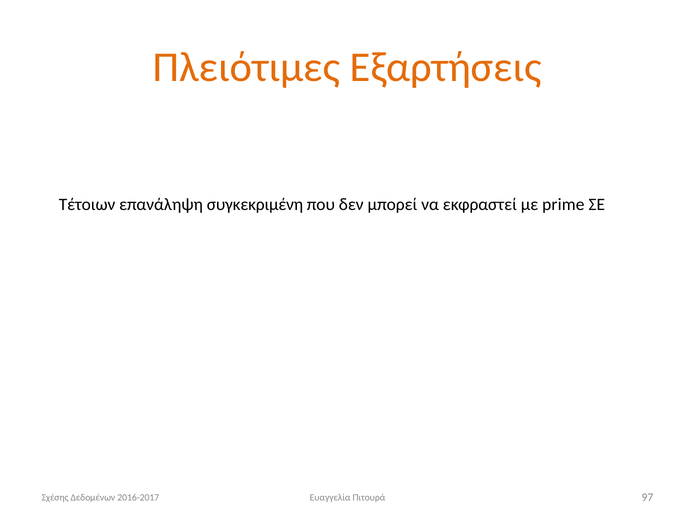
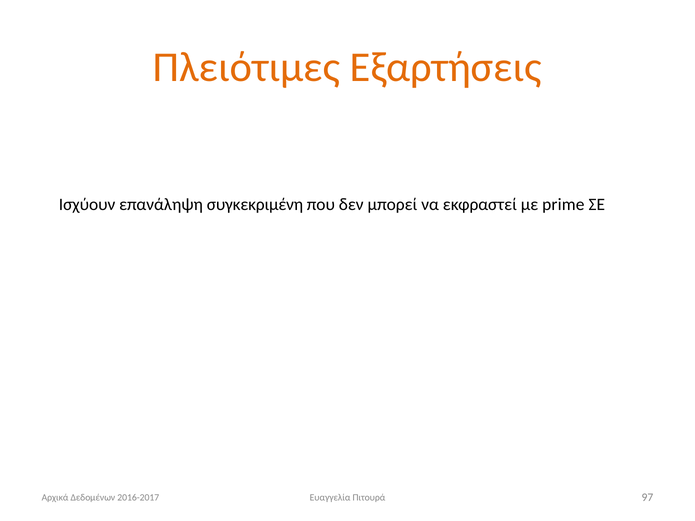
Τέτοιων: Τέτοιων -> Ισχύουν
Σχέσης: Σχέσης -> Αρχικά
